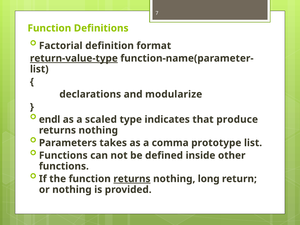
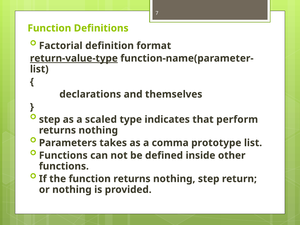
modularize: modularize -> themselves
endl at (50, 119): endl -> step
produce: produce -> perform
returns at (132, 179) underline: present -> none
nothing long: long -> step
